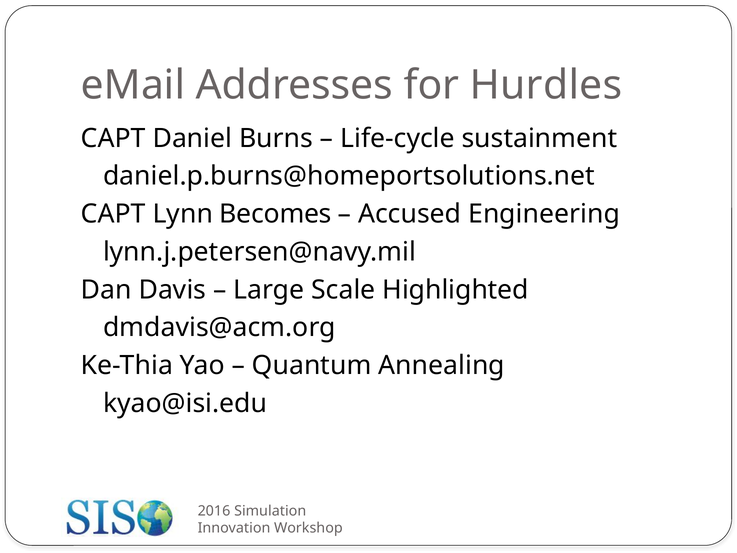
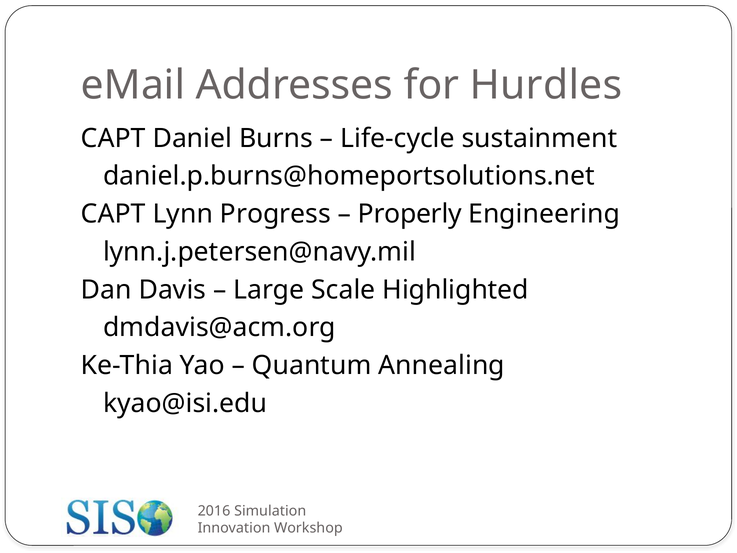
Becomes: Becomes -> Progress
Accused: Accused -> Properly
